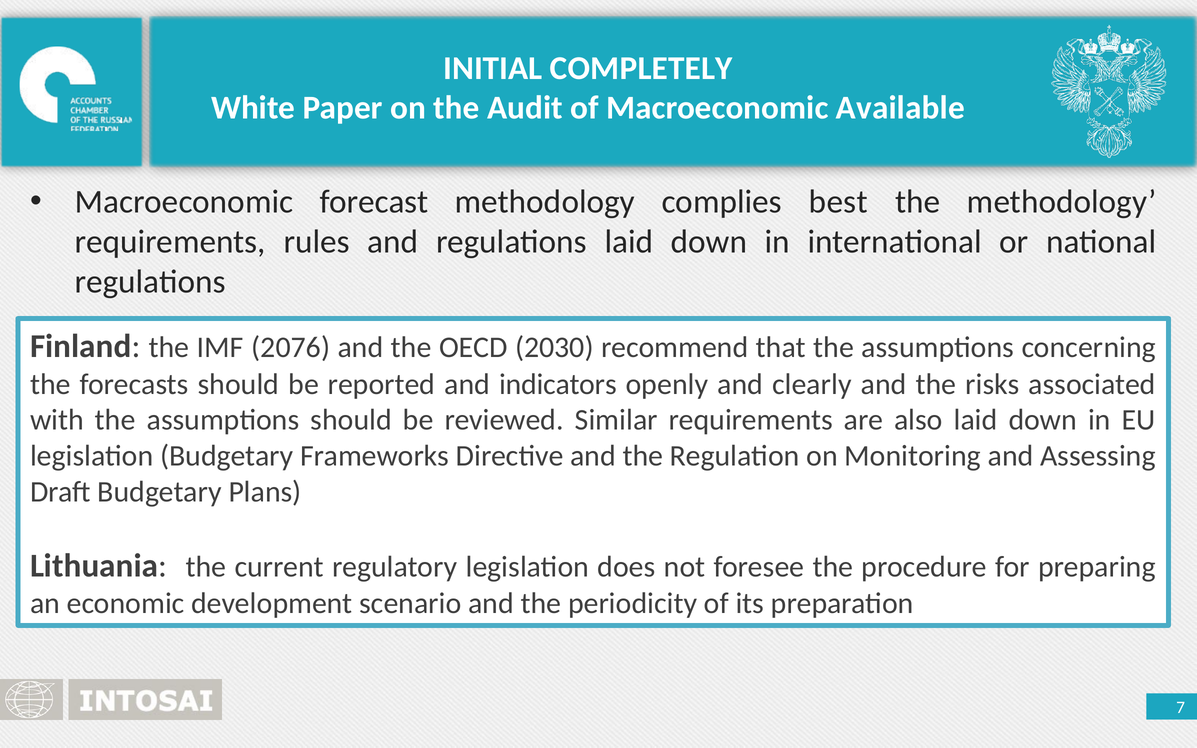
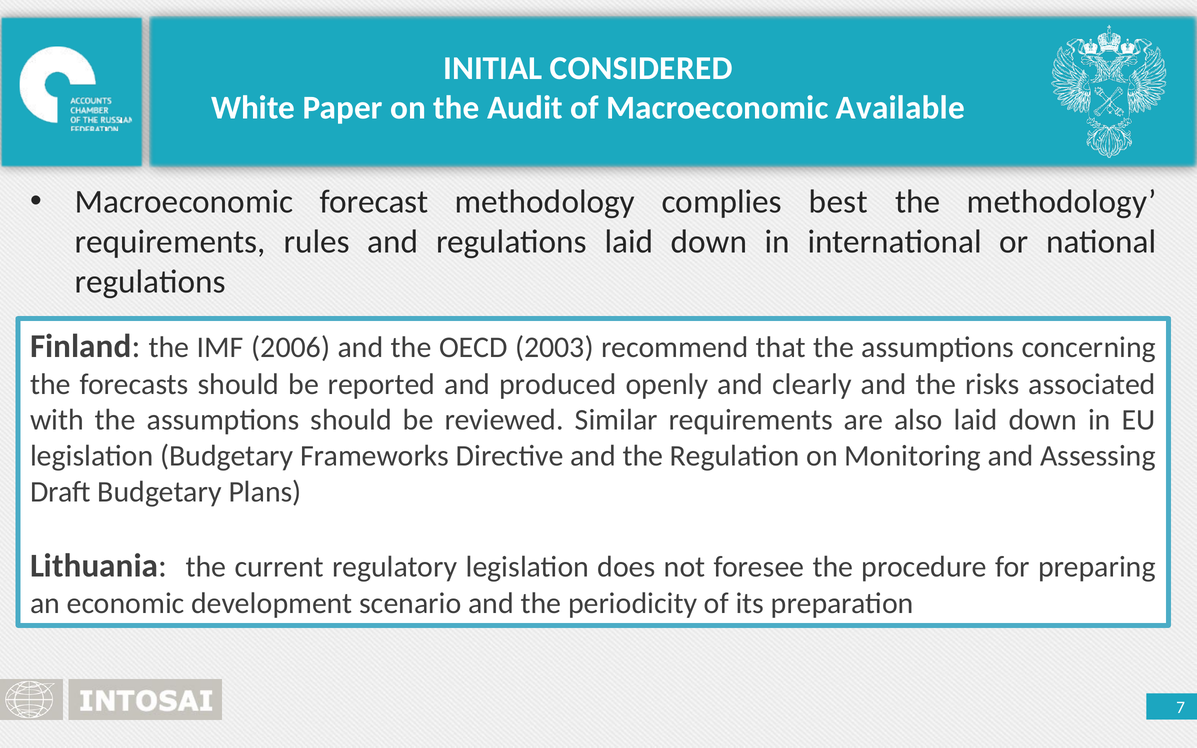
COMPLETELY: COMPLETELY -> CONSIDERED
2076: 2076 -> 2006
2030: 2030 -> 2003
indicators: indicators -> produced
